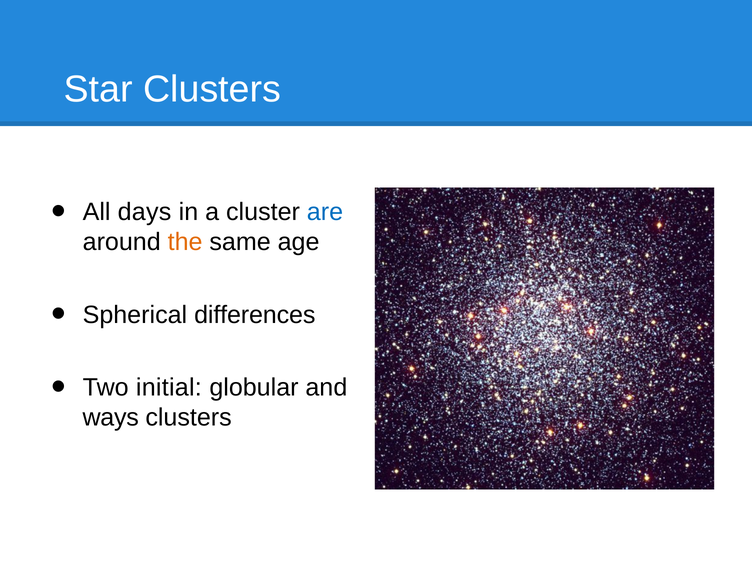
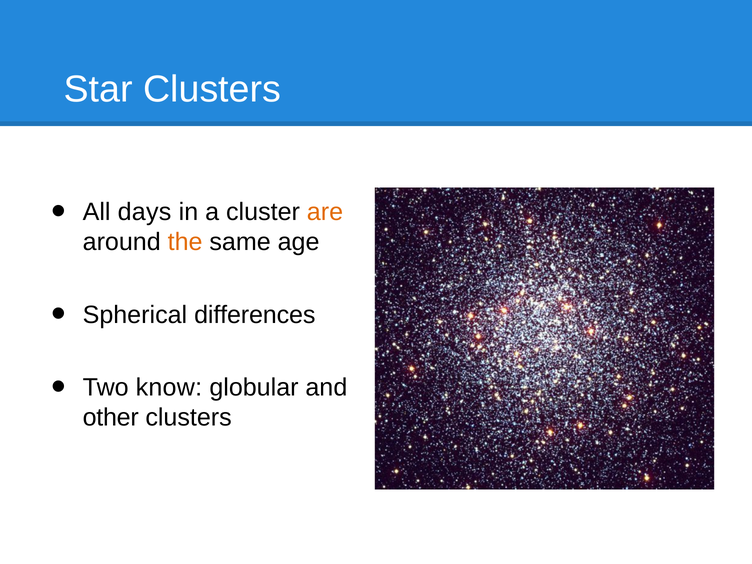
are colour: blue -> orange
initial: initial -> know
ways: ways -> other
